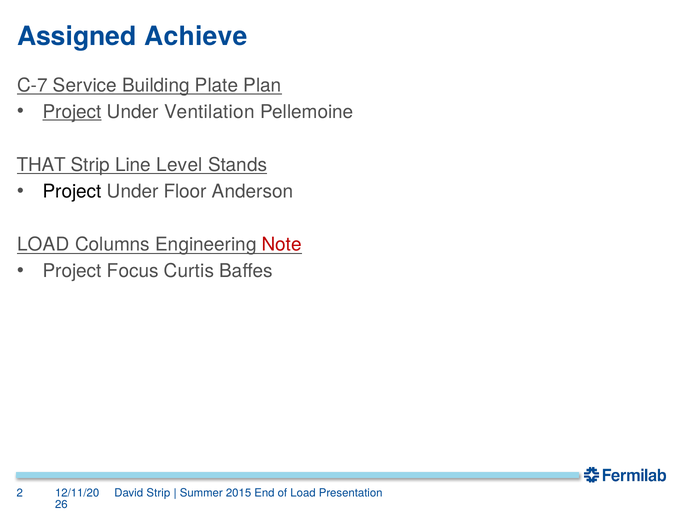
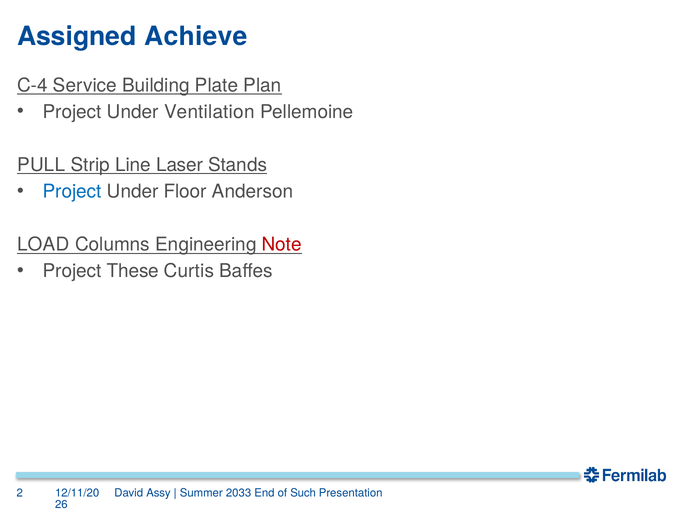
C-7: C-7 -> C-4
Project at (72, 112) underline: present -> none
THAT: THAT -> PULL
Level: Level -> Laser
Project at (72, 192) colour: black -> blue
Focus: Focus -> These
David Strip: Strip -> Assy
2015: 2015 -> 2033
of Load: Load -> Such
